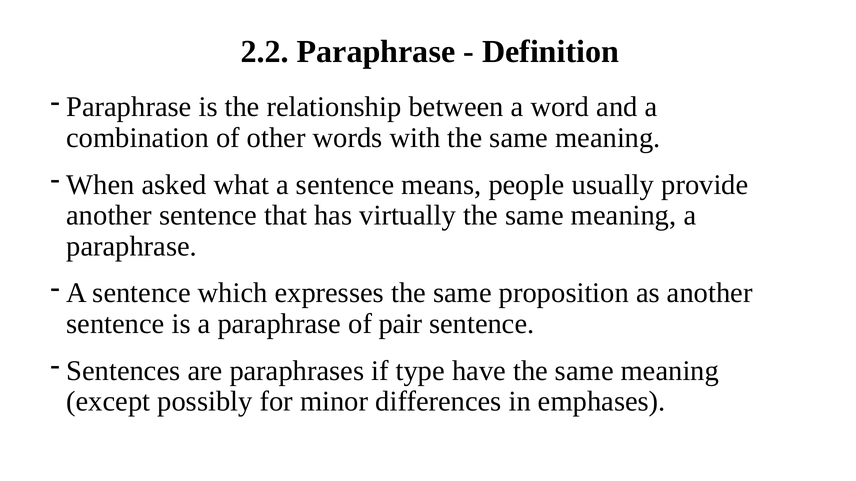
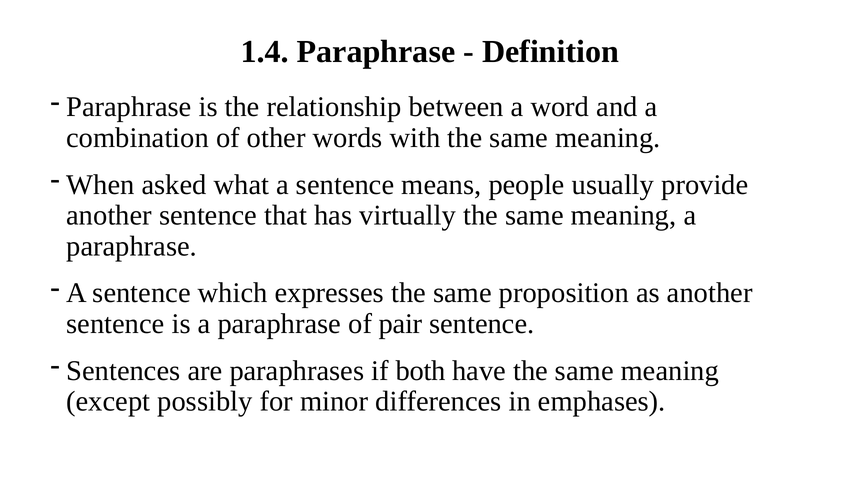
2.2: 2.2 -> 1.4
type: type -> both
